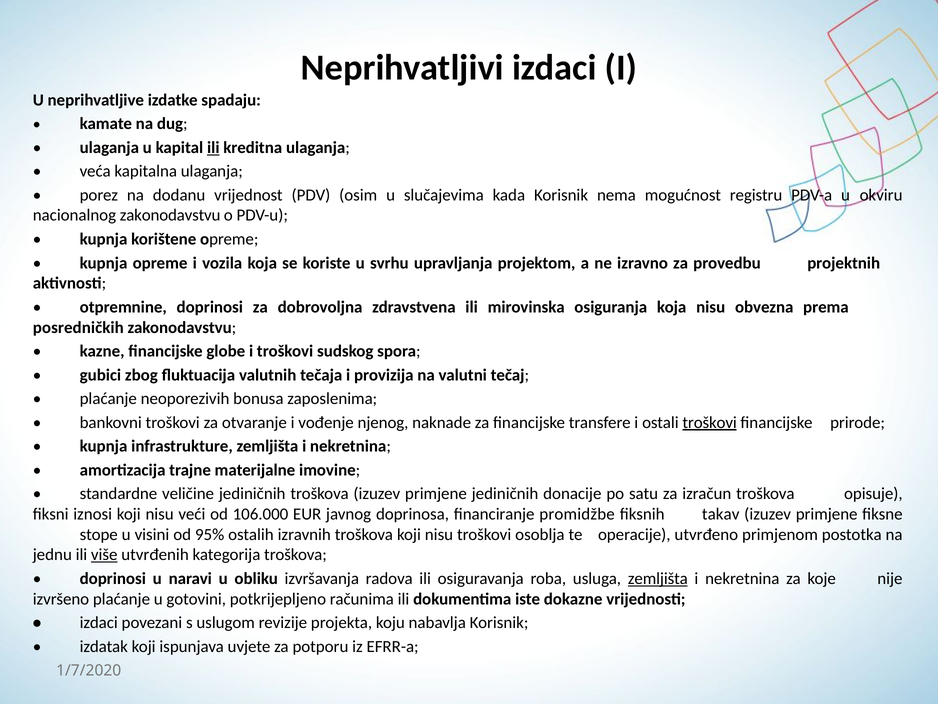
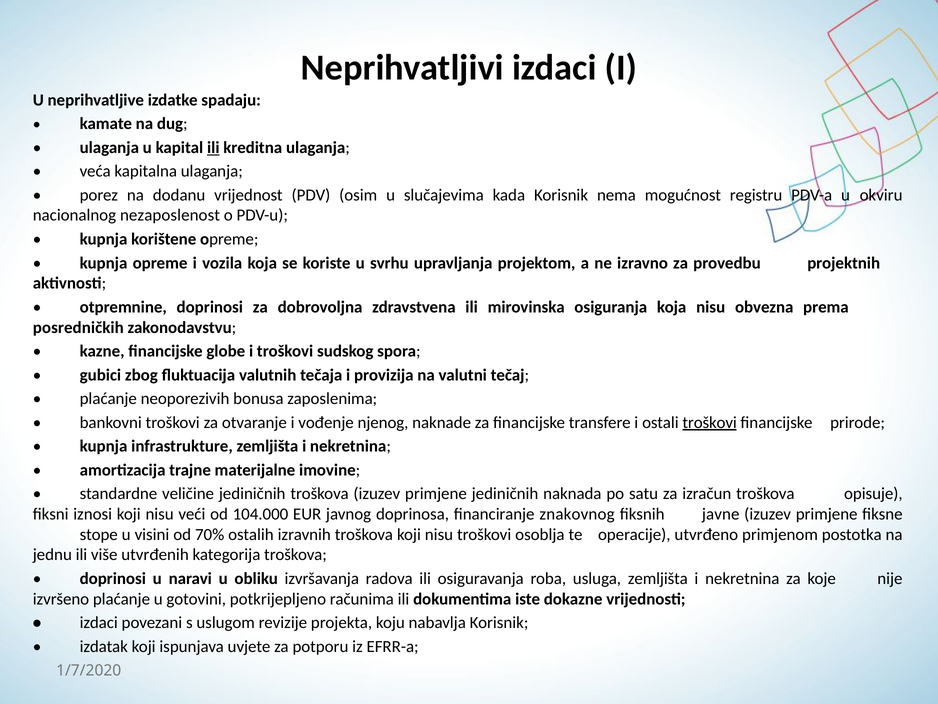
nacionalnog zakonodavstvu: zakonodavstvu -> nezaposlenost
donacije: donacije -> naknada
106.000: 106.000 -> 104.000
promidžbe: promidžbe -> znakovnog
takav: takav -> javne
95%: 95% -> 70%
više underline: present -> none
zemljišta at (658, 578) underline: present -> none
